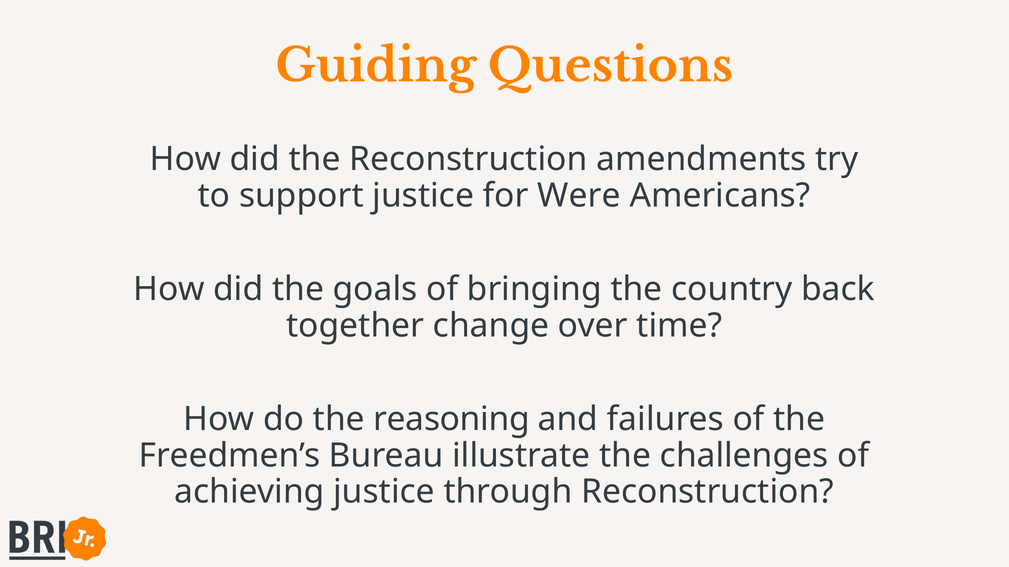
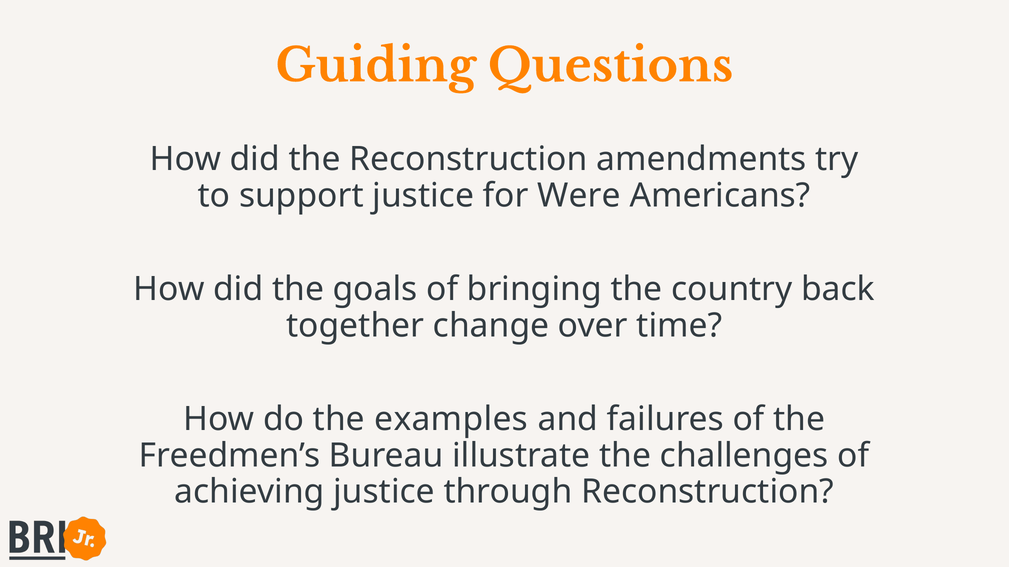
reasoning: reasoning -> examples
